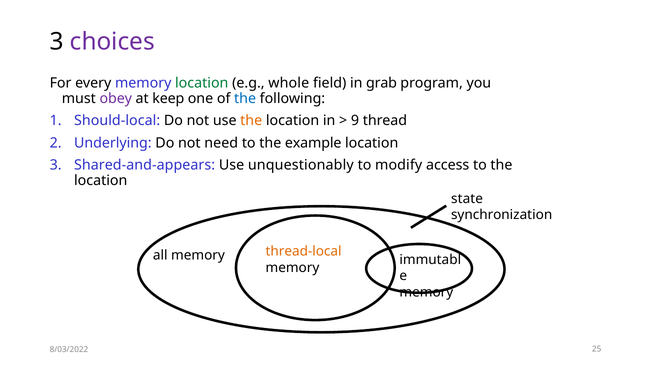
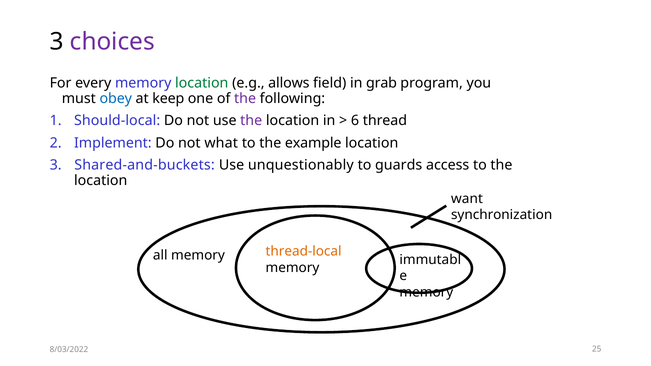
whole: whole -> allows
obey colour: purple -> blue
the at (245, 99) colour: blue -> purple
the at (251, 121) colour: orange -> purple
9: 9 -> 6
Underlying: Underlying -> Implement
need: need -> what
Shared-and-appears: Shared-and-appears -> Shared-and-buckets
modify: modify -> guards
state: state -> want
